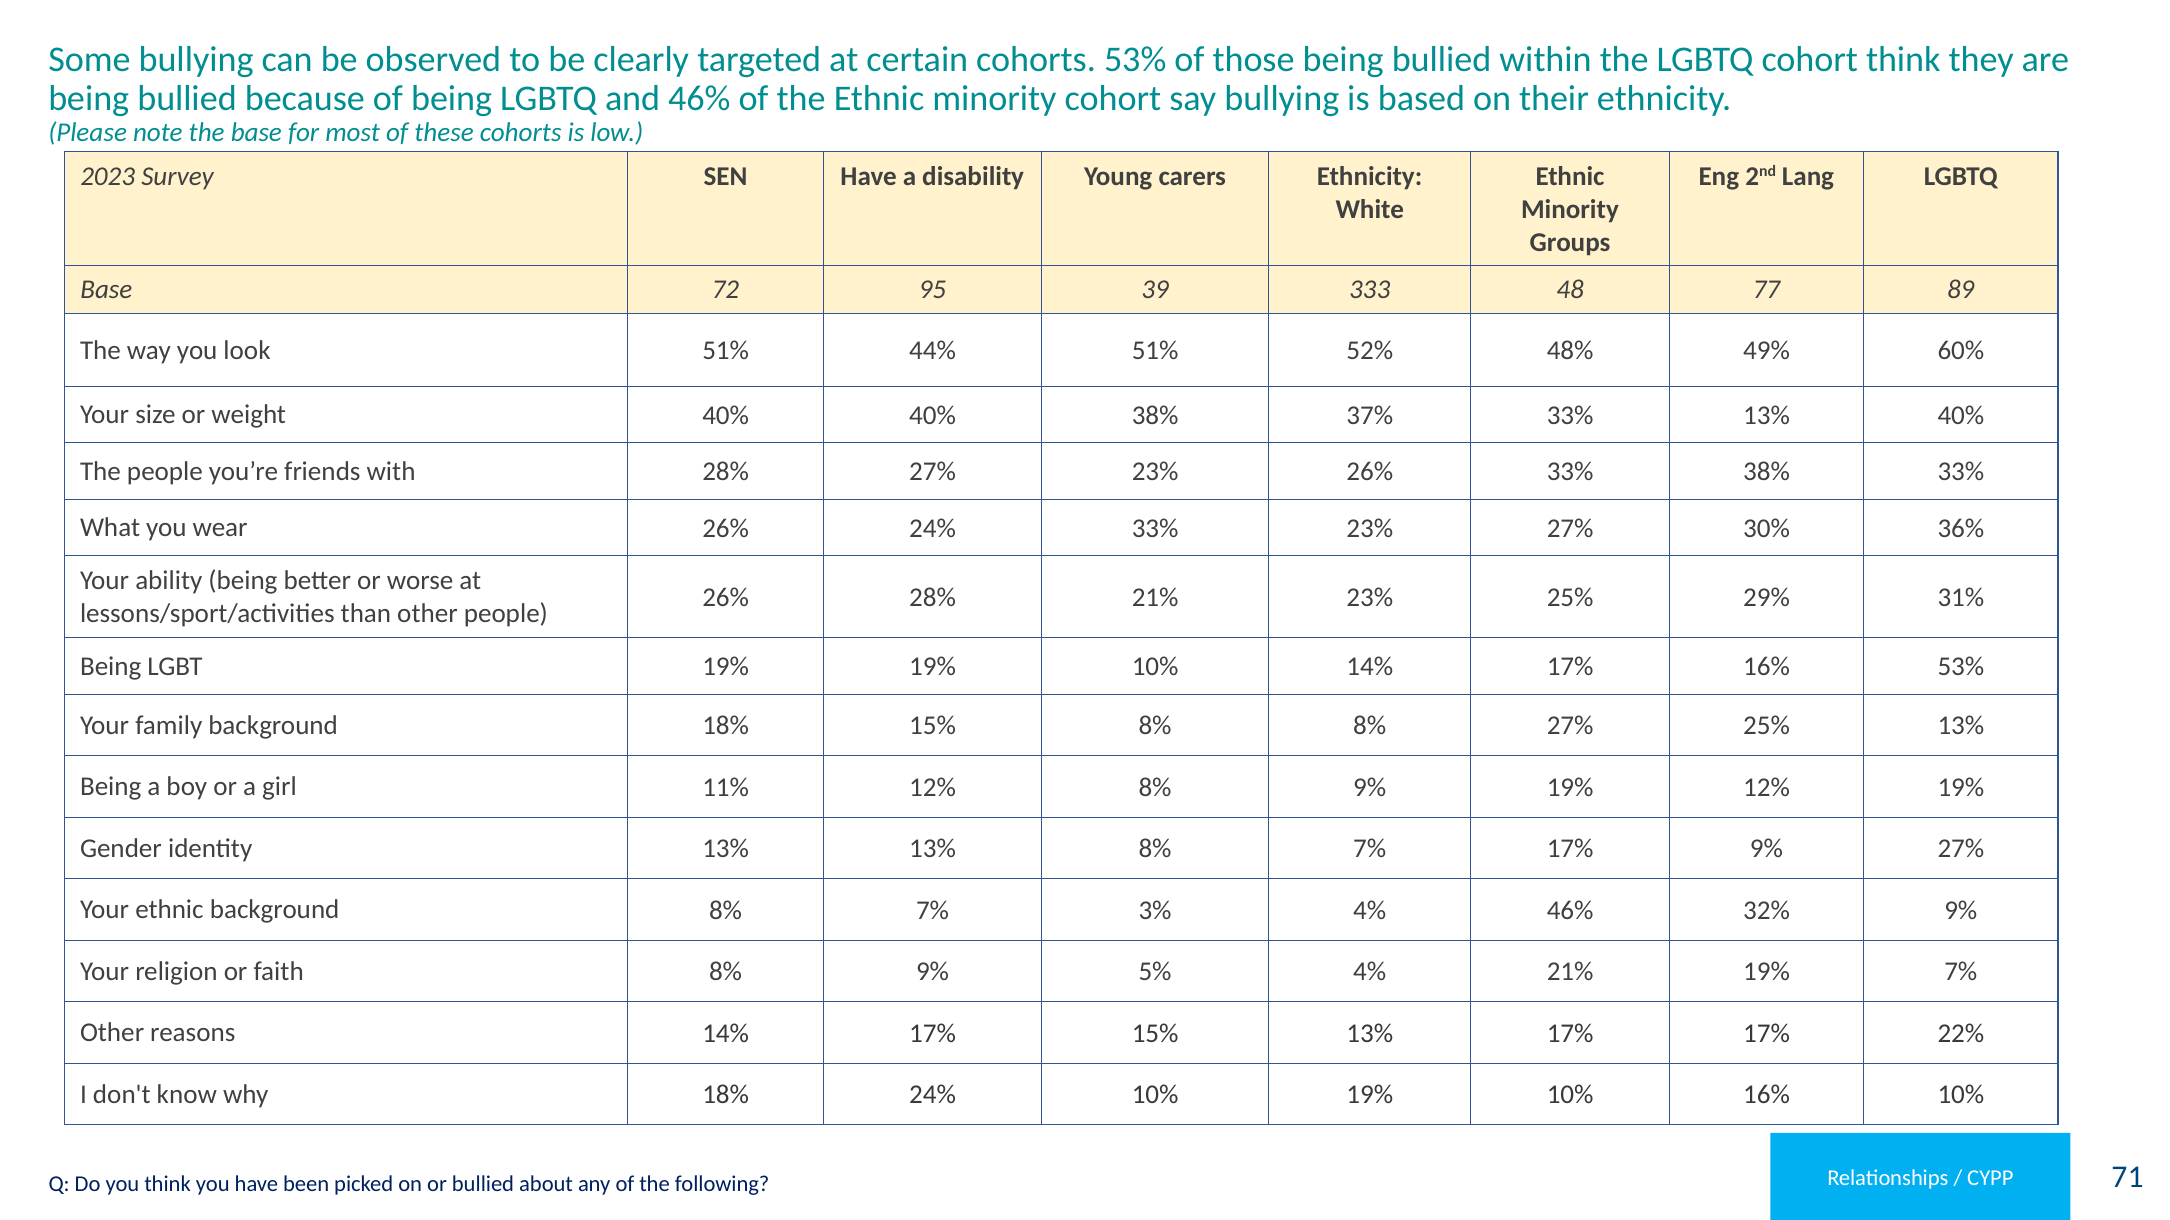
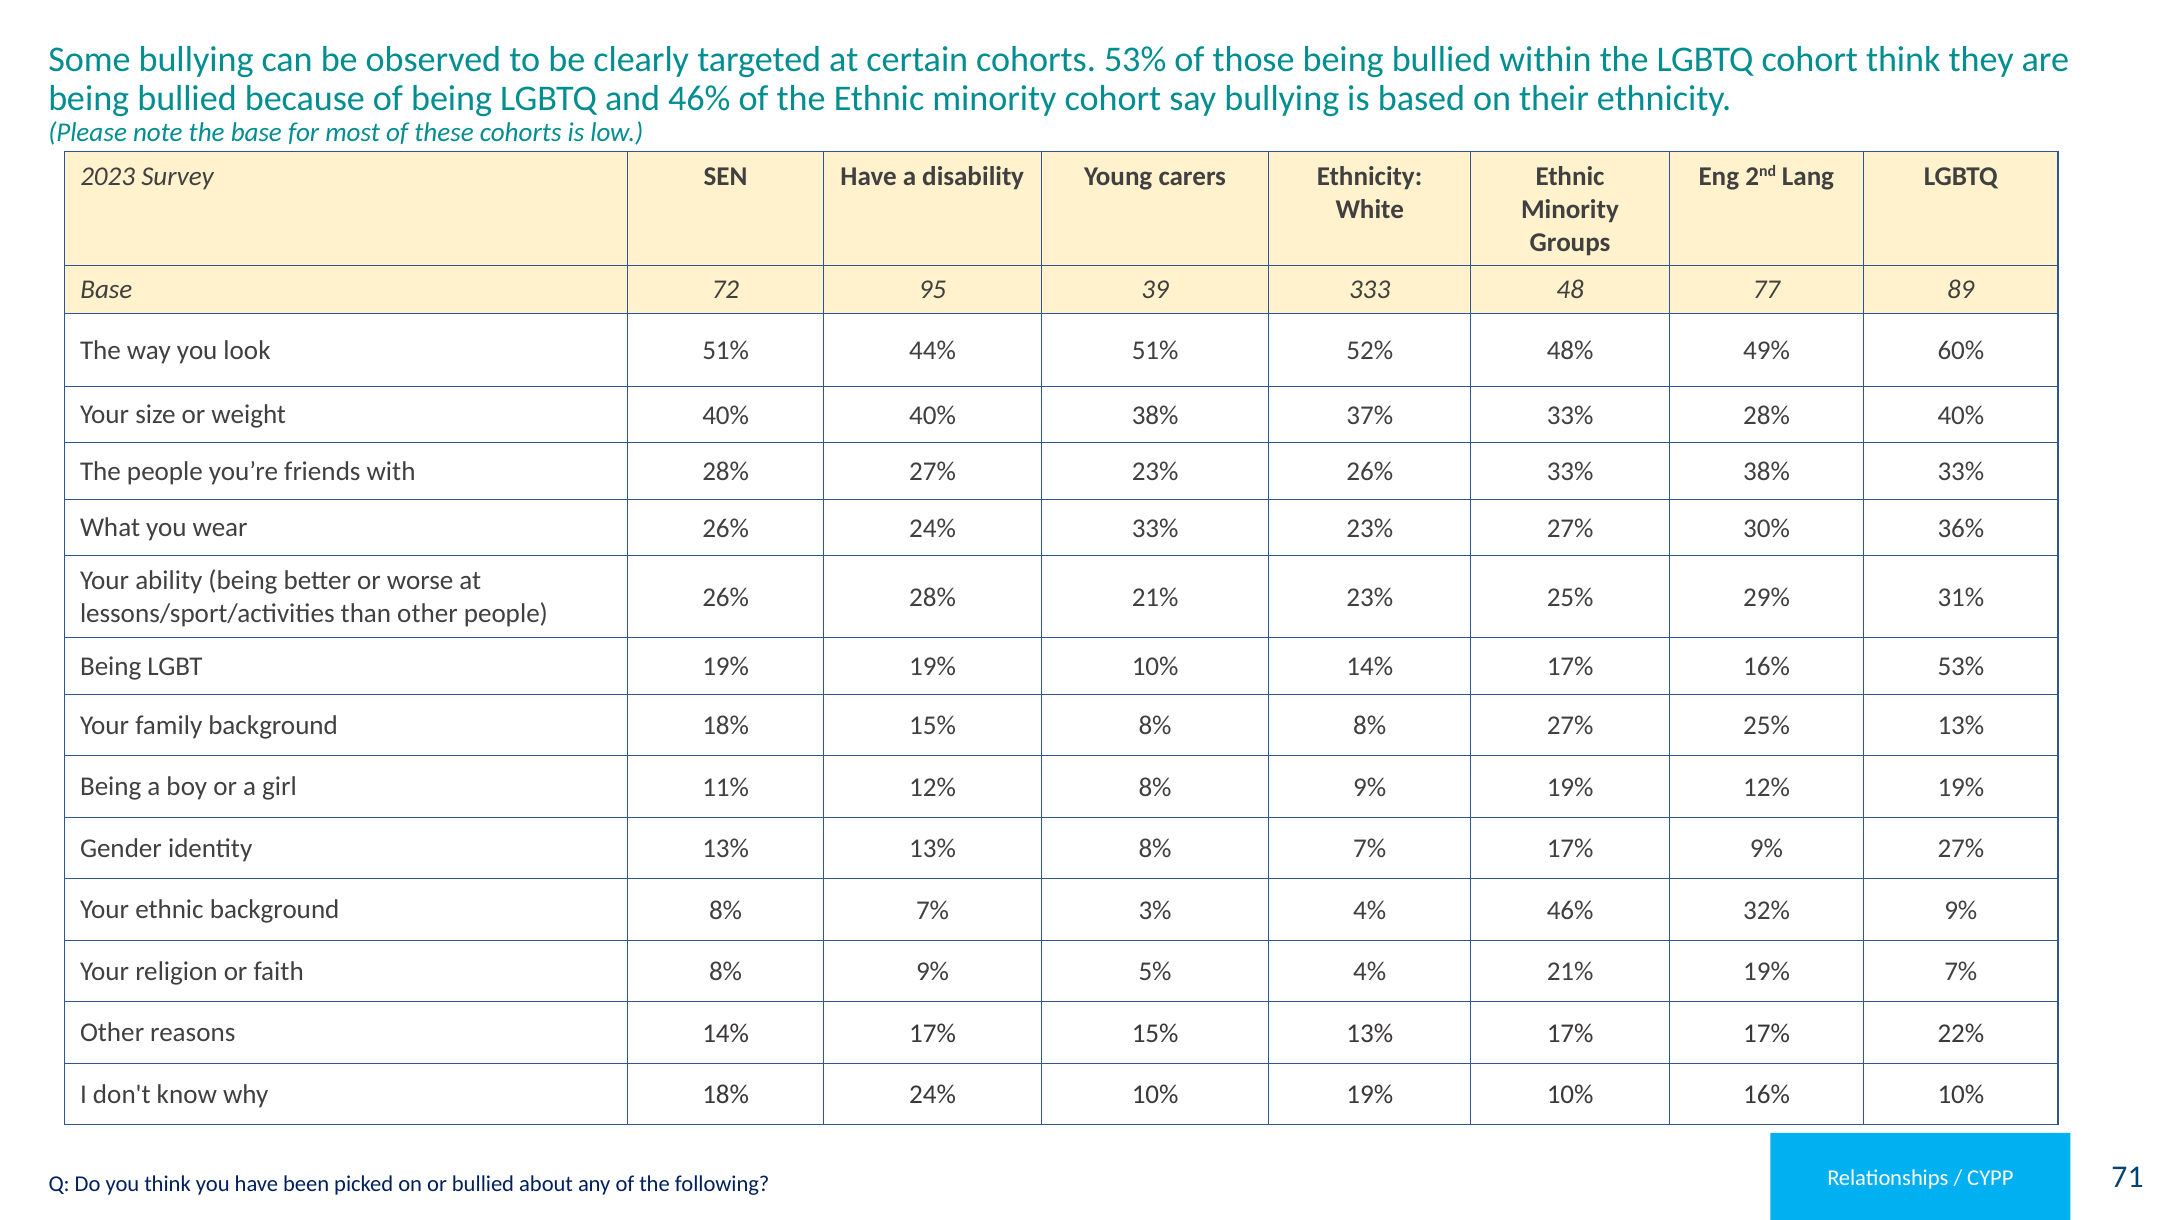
33% 13%: 13% -> 28%
